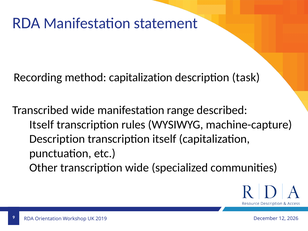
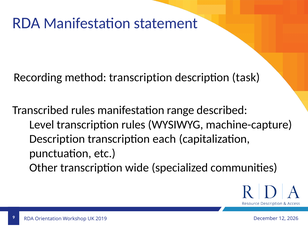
method capitalization: capitalization -> transcription
Transcribed wide: wide -> rules
Itself at (42, 125): Itself -> Level
transcription itself: itself -> each
